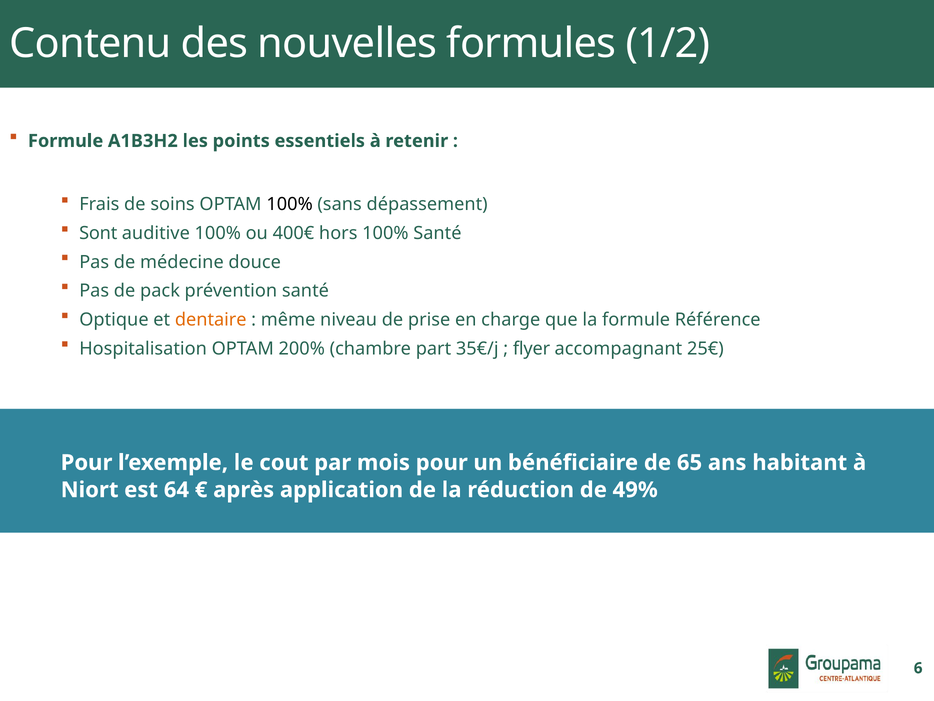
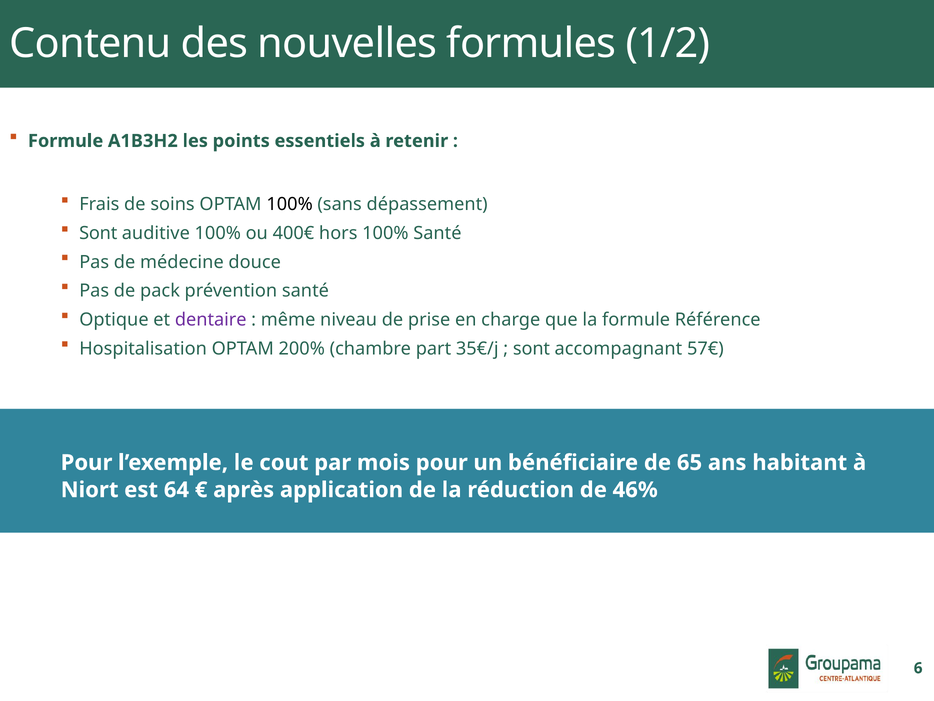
dentaire colour: orange -> purple
flyer at (532, 348): flyer -> sont
25€: 25€ -> 57€
49%: 49% -> 46%
